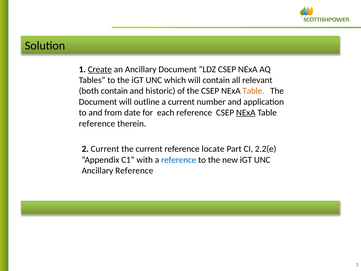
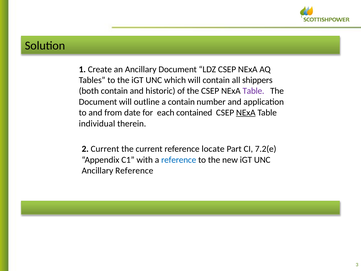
Create underline: present -> none
relevant: relevant -> shippers
Table at (253, 91) colour: orange -> purple
a current: current -> contain
each reference: reference -> contained
reference at (97, 123): reference -> individual
2.2(e: 2.2(e -> 7.2(e
